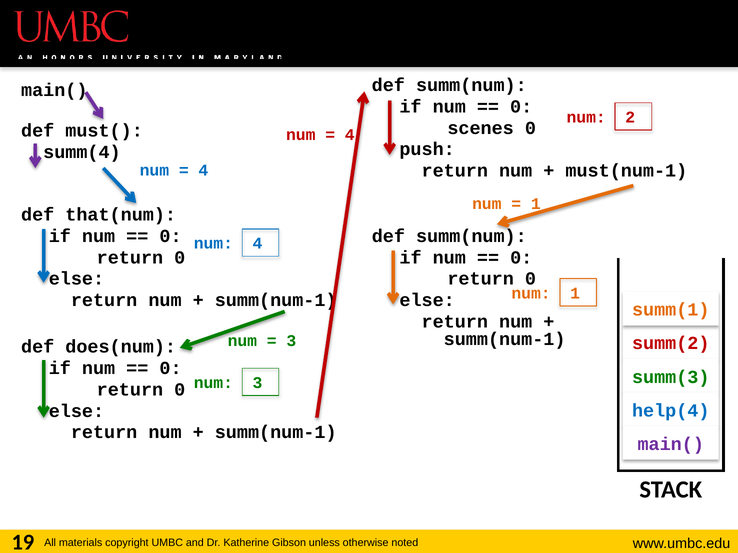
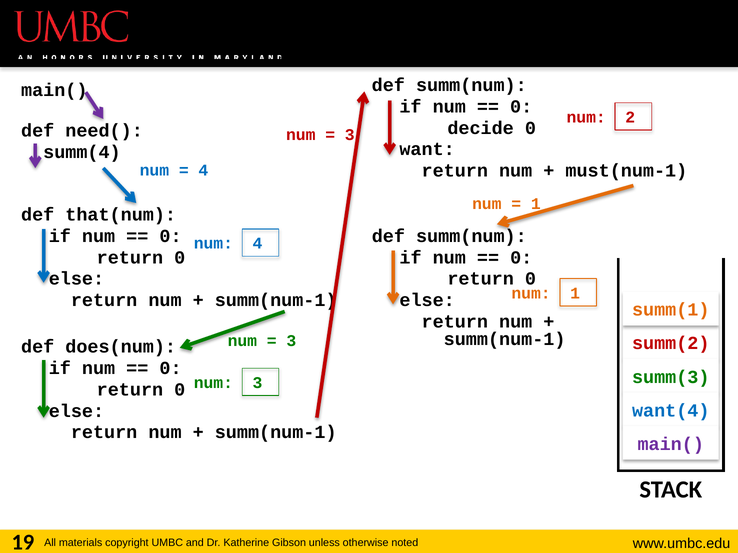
scenes: scenes -> decide
must(: must( -> need(
4 at (350, 135): 4 -> 3
push: push -> want
help(4: help(4 -> want(4
